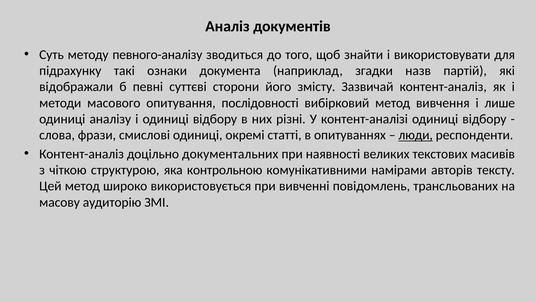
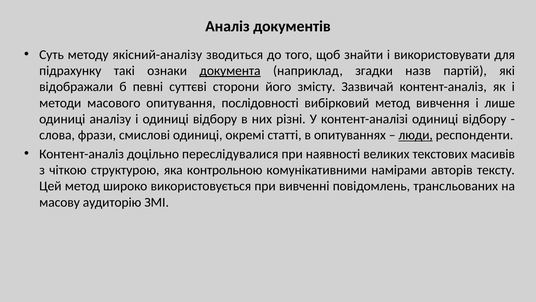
певного-аналізу: певного-аналізу -> якісний-аналізу
документа underline: none -> present
документальних: документальних -> переслідувалися
